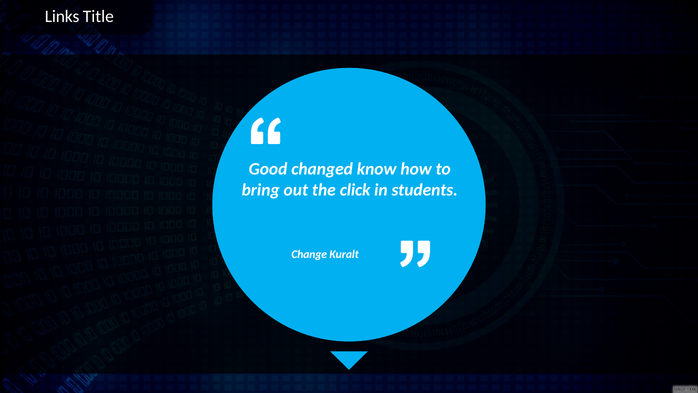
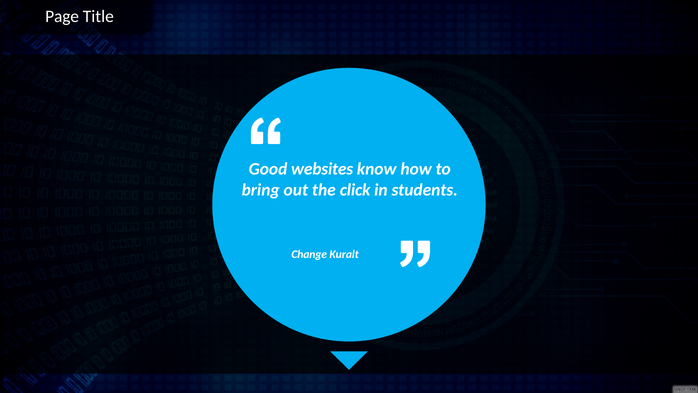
Links: Links -> Page
changed: changed -> websites
